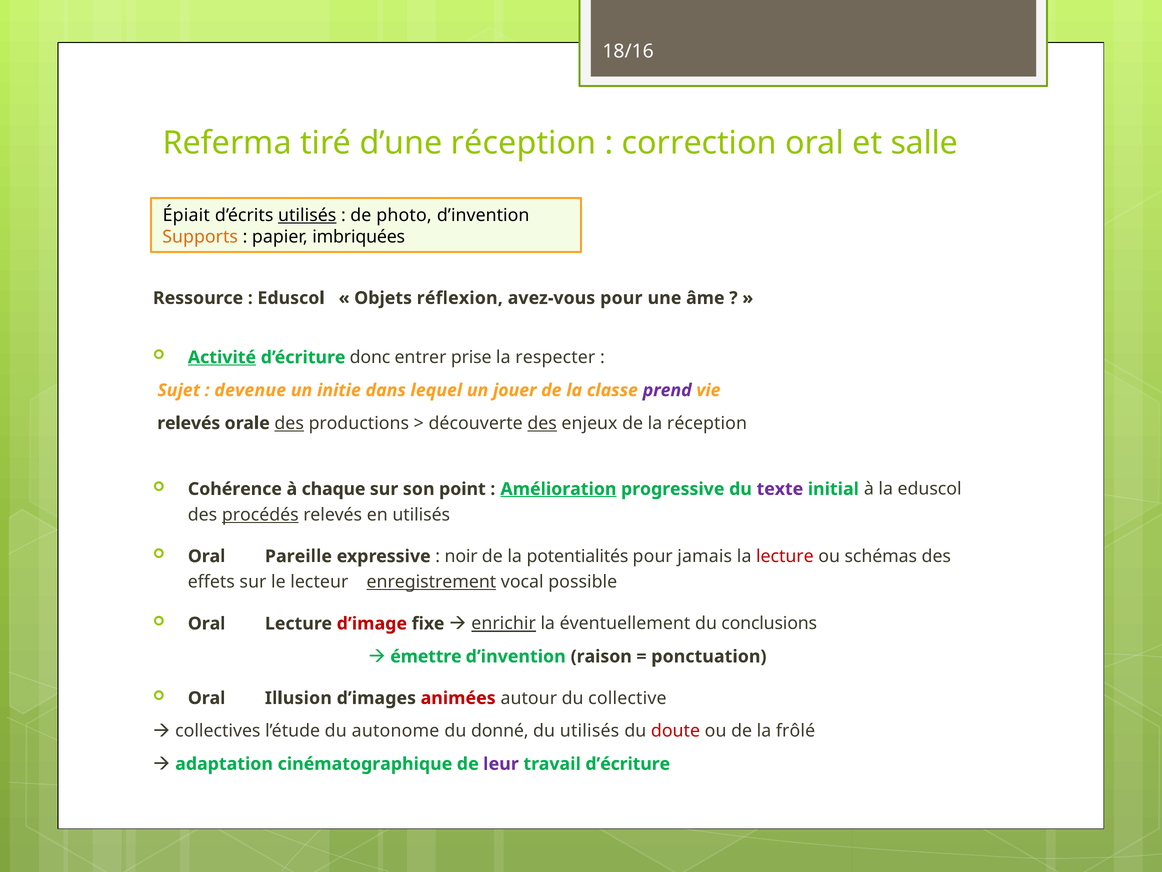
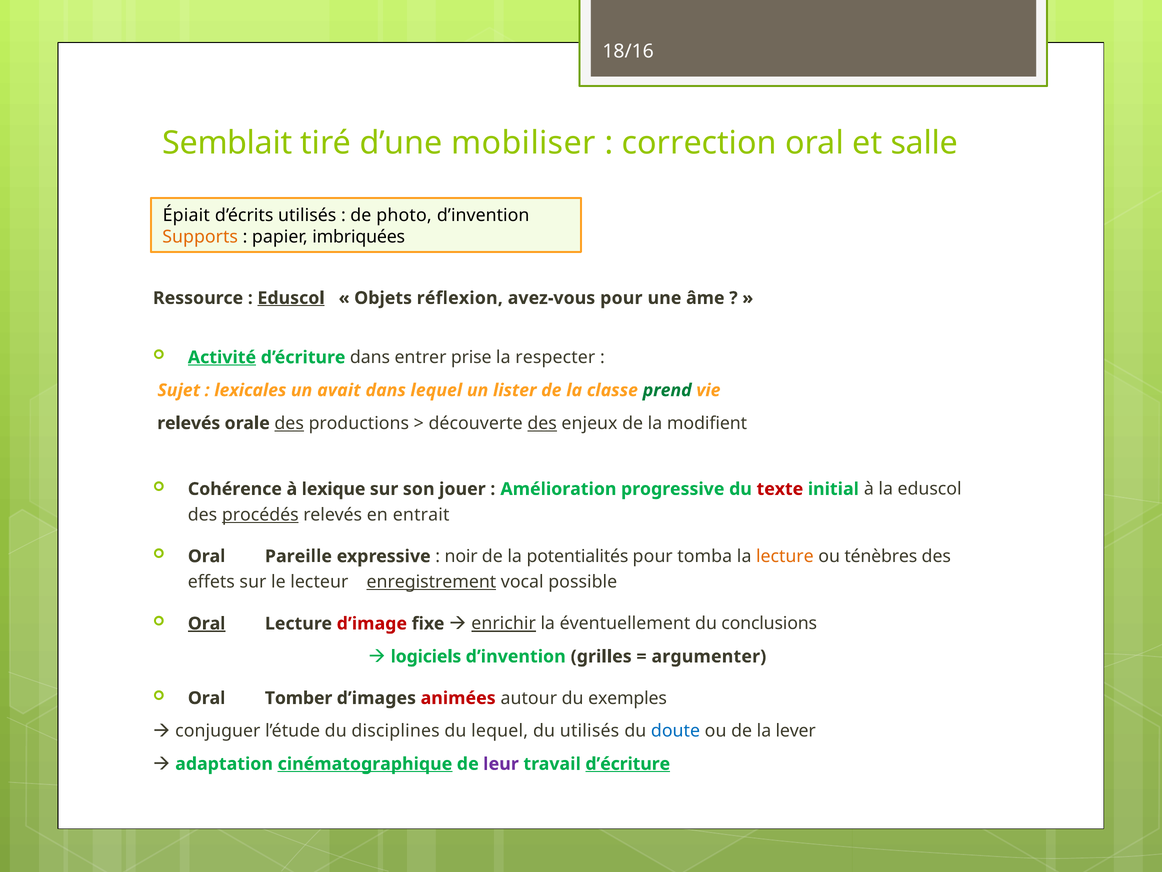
Referma: Referma -> Semblait
d’une réception: réception -> mobiliser
utilisés at (307, 215) underline: present -> none
Eduscol at (291, 298) underline: none -> present
d’écriture donc: donc -> dans
devenue: devenue -> lexicales
initie: initie -> avait
jouer: jouer -> lister
prend colour: purple -> green
la réception: réception -> modifient
chaque: chaque -> lexique
point: point -> jouer
Amélioration underline: present -> none
texte colour: purple -> red
en utilisés: utilisés -> entrait
jamais: jamais -> tomba
lecture at (785, 556) colour: red -> orange
schémas: schémas -> ténèbres
Oral at (207, 623) underline: none -> present
émettre: émettre -> logiciels
raison: raison -> grilles
ponctuation: ponctuation -> argumenter
Illusion: Illusion -> Tomber
collective: collective -> exemples
collectives: collectives -> conjuguer
autonome: autonome -> disciplines
du donné: donné -> lequel
doute colour: red -> blue
frôlé: frôlé -> lever
cinématographique underline: none -> present
d’écriture at (628, 764) underline: none -> present
